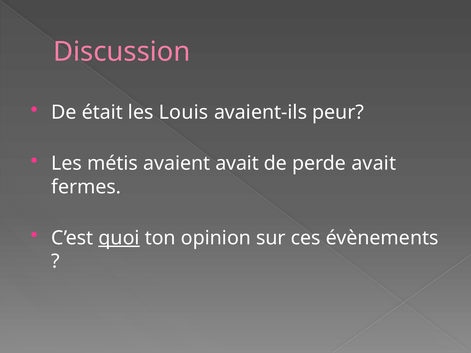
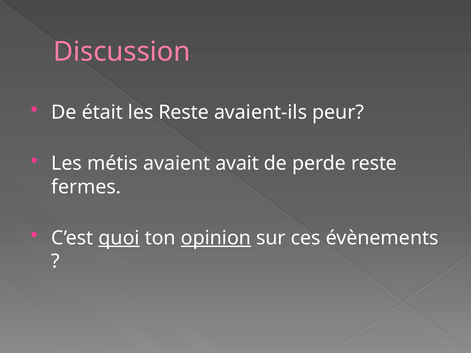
les Louis: Louis -> Reste
perde avait: avait -> reste
opinion underline: none -> present
